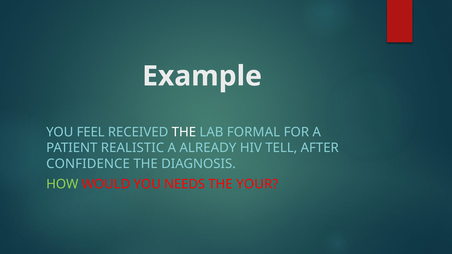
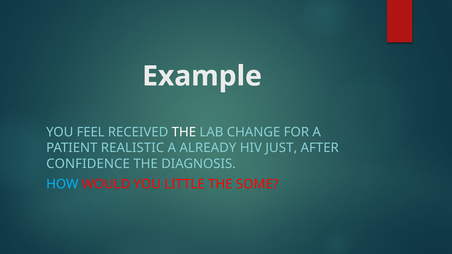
FORMAL: FORMAL -> CHANGE
TELL: TELL -> JUST
HOW colour: light green -> light blue
NEEDS: NEEDS -> LITTLE
YOUR: YOUR -> SOME
